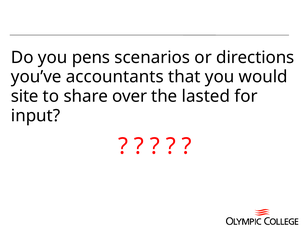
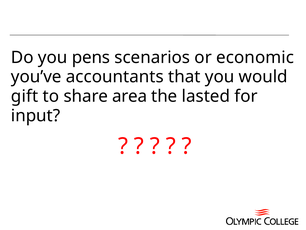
directions: directions -> economic
site: site -> gift
over: over -> area
